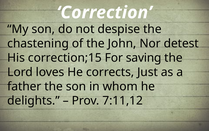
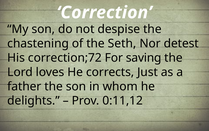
John: John -> Seth
correction;15: correction;15 -> correction;72
7:11,12: 7:11,12 -> 0:11,12
